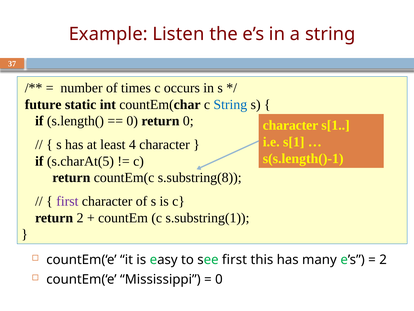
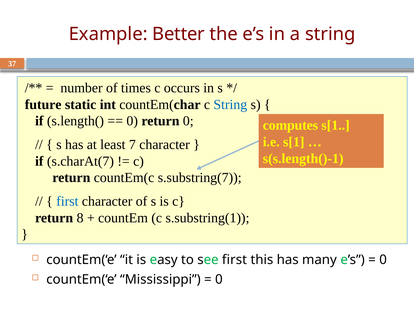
Listen: Listen -> Better
character at (290, 125): character -> computes
4: 4 -> 7
s.charAt(5: s.charAt(5 -> s.charAt(7
s.substring(8: s.substring(8 -> s.substring(7
first at (67, 201) colour: purple -> blue
return 2: 2 -> 8
2 at (383, 259): 2 -> 0
